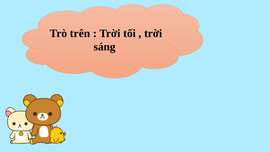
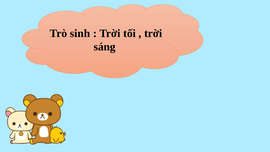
trên: trên -> sinh
